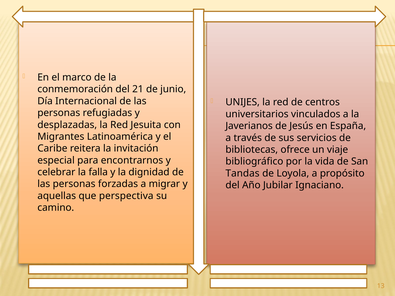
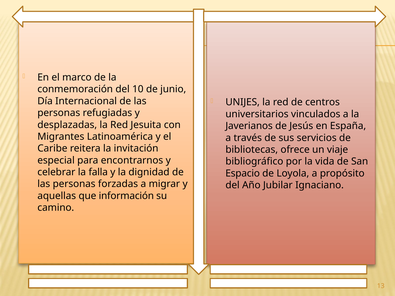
21: 21 -> 10
Tandas: Tandas -> Espacio
perspectiva: perspectiva -> información
